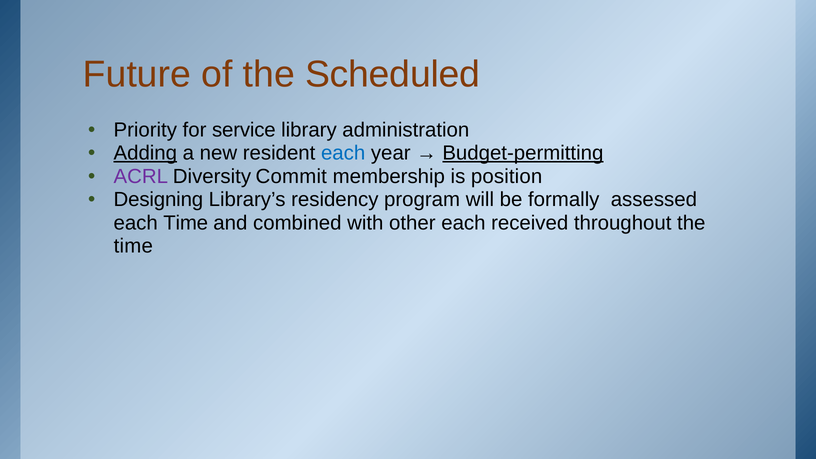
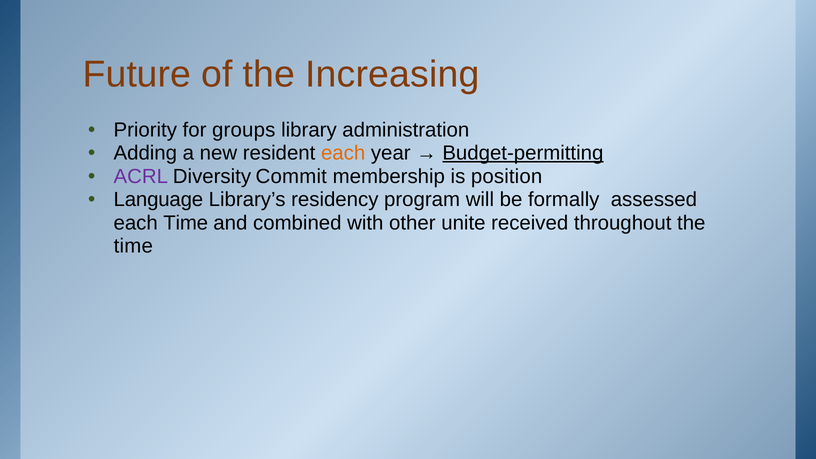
Scheduled: Scheduled -> Increasing
service: service -> groups
Adding underline: present -> none
each at (343, 153) colour: blue -> orange
Designing: Designing -> Language
other each: each -> unite
